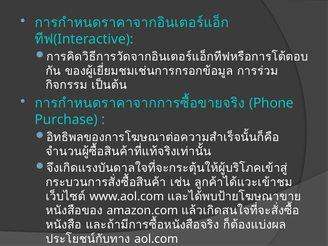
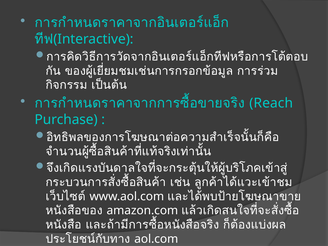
Phone: Phone -> Reach
